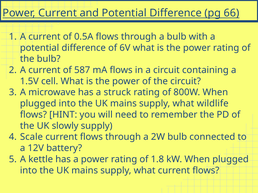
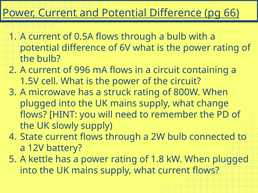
587: 587 -> 996
wildlife: wildlife -> change
Scale: Scale -> State
